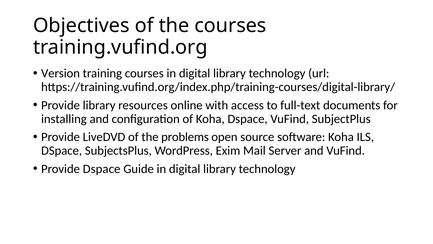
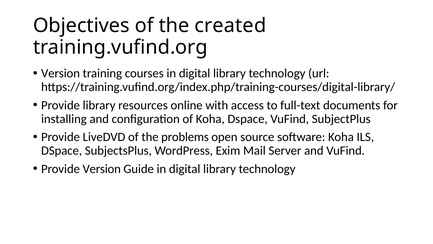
the courses: courses -> created
Provide Dspace: Dspace -> Version
